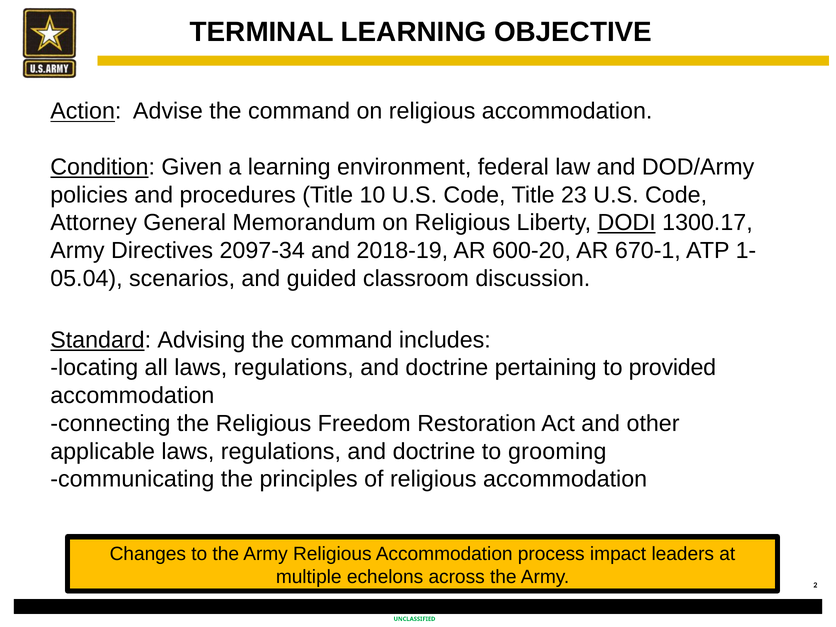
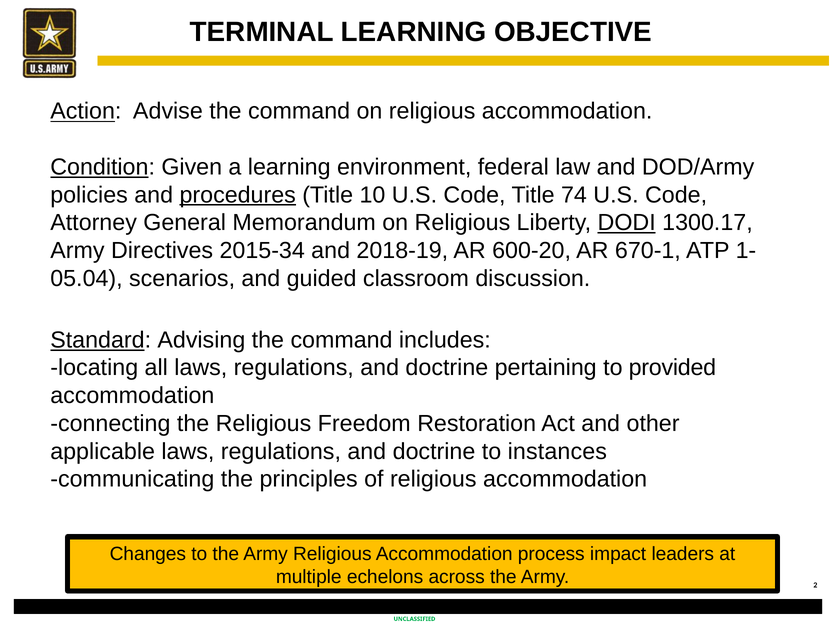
procedures underline: none -> present
23: 23 -> 74
2097-34: 2097-34 -> 2015-34
grooming: grooming -> instances
